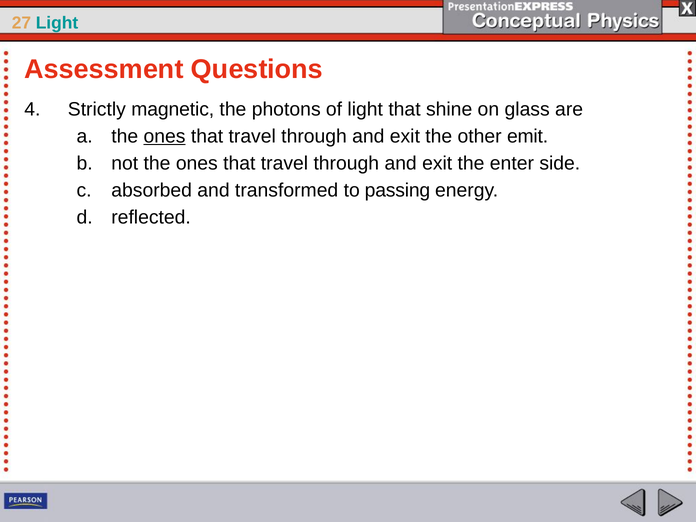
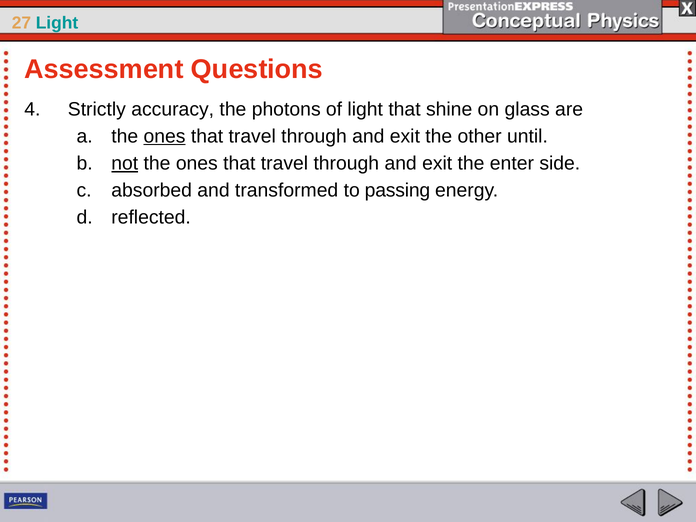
magnetic: magnetic -> accuracy
emit: emit -> until
not underline: none -> present
